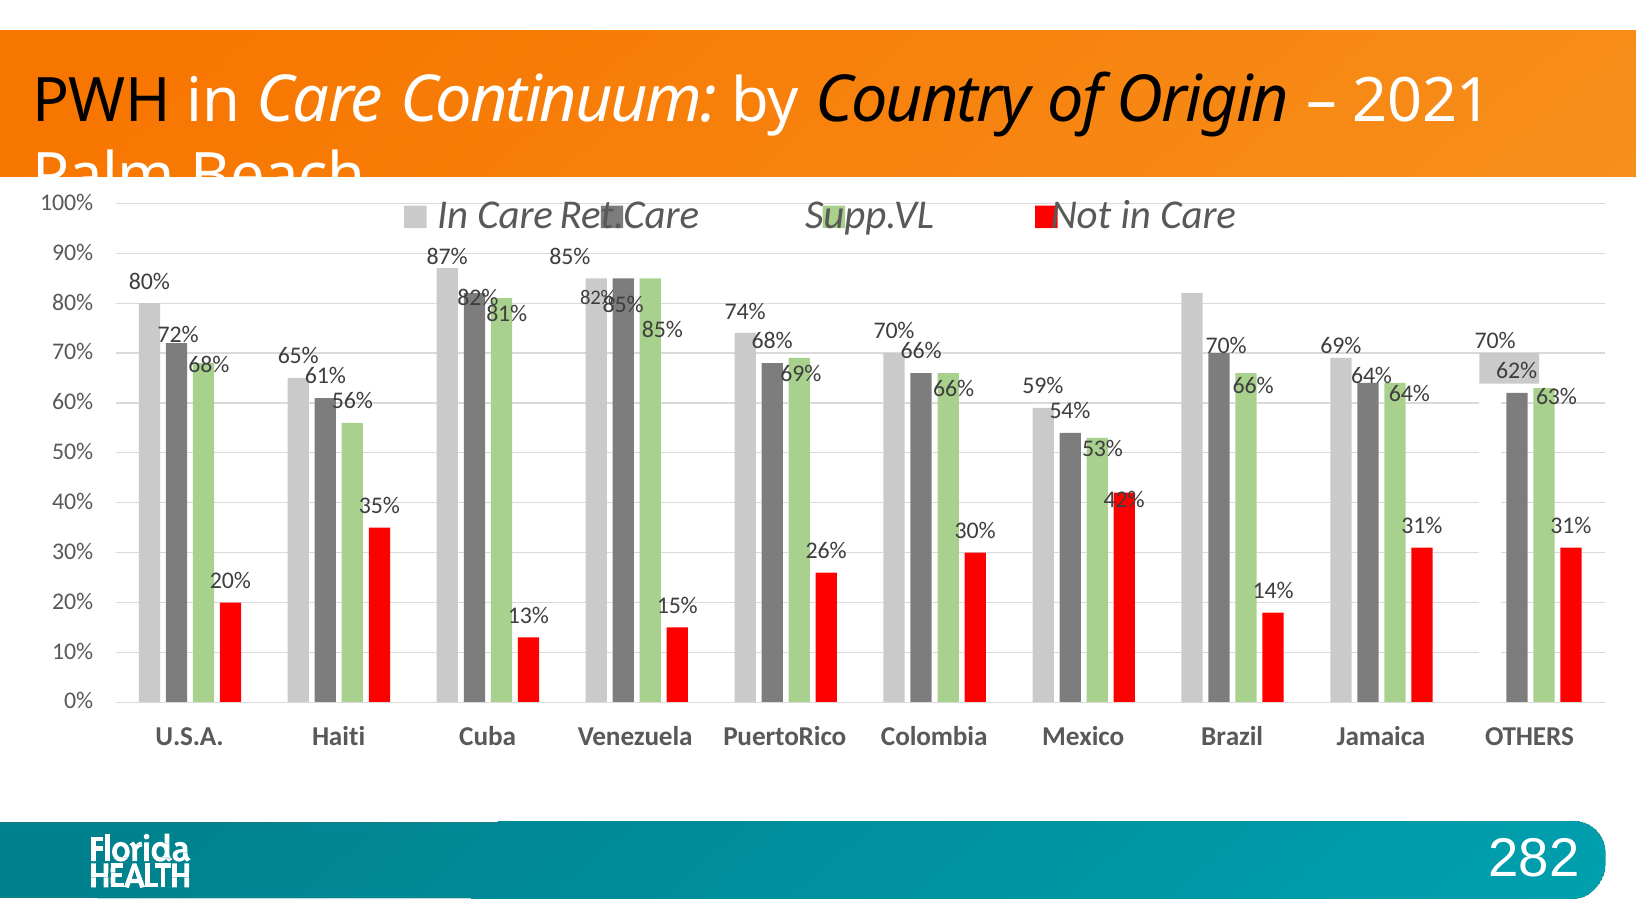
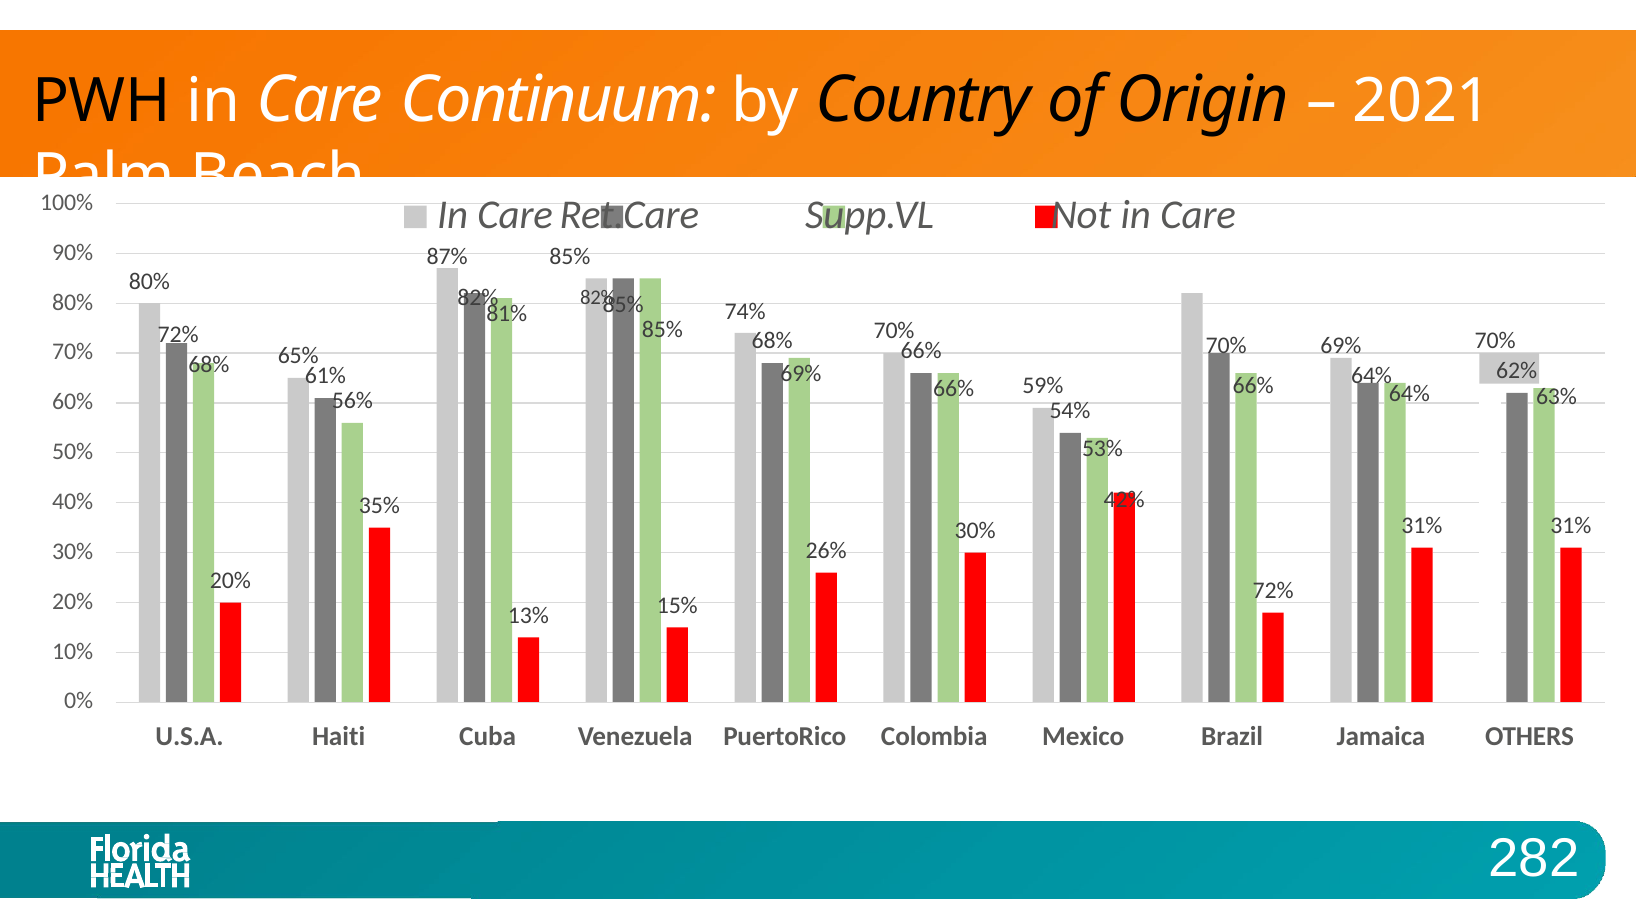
14% at (1273, 590): 14% -> 72%
